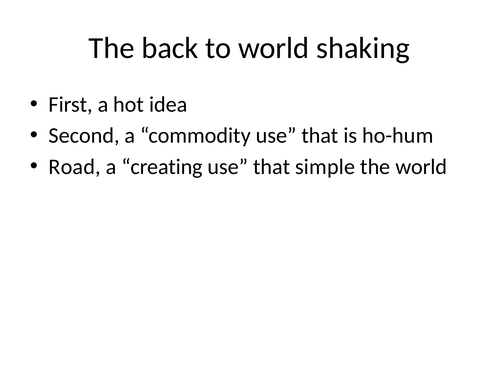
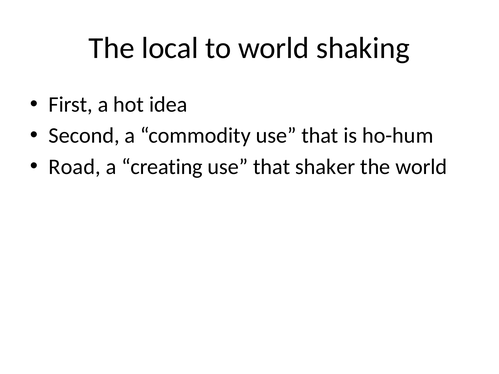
back: back -> local
simple: simple -> shaker
